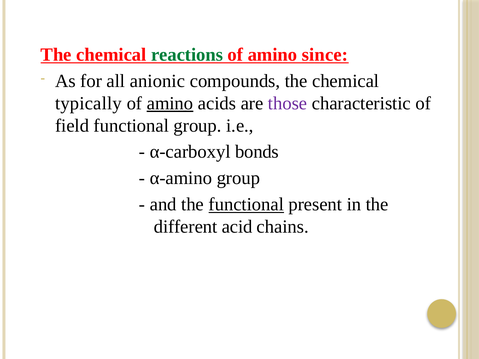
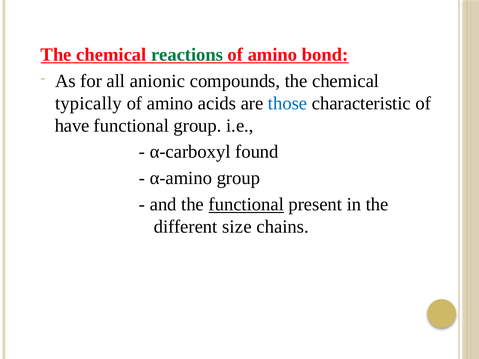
since: since -> bond
amino at (170, 103) underline: present -> none
those colour: purple -> blue
field: field -> have
bonds: bonds -> found
acid: acid -> size
